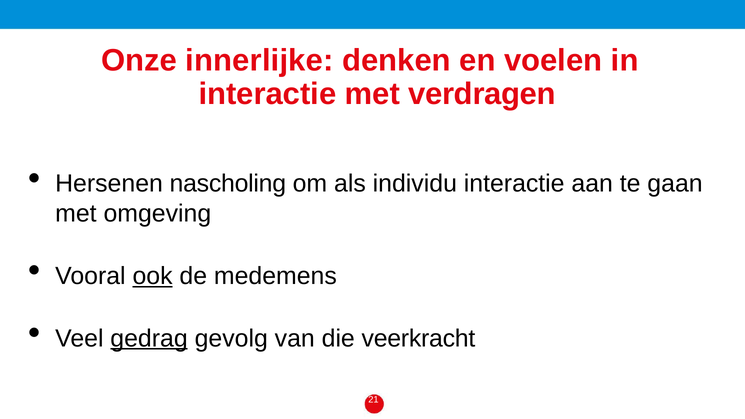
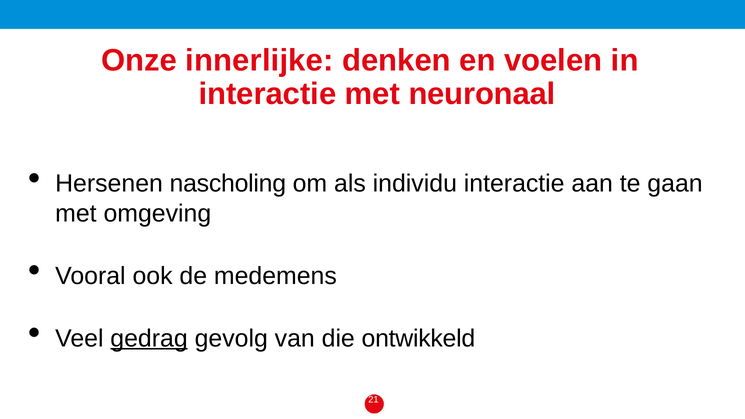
verdragen: verdragen -> neuronaal
ook underline: present -> none
veerkracht: veerkracht -> ontwikkeld
